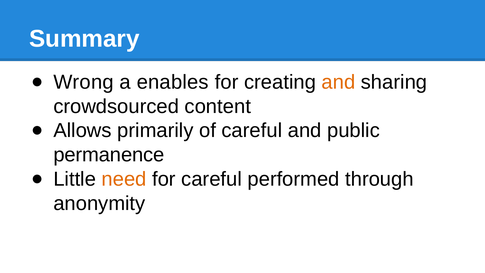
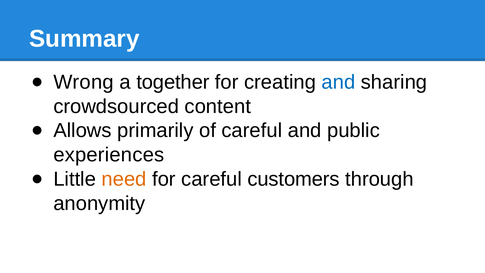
enables: enables -> together
and at (338, 82) colour: orange -> blue
permanence: permanence -> experiences
performed: performed -> customers
